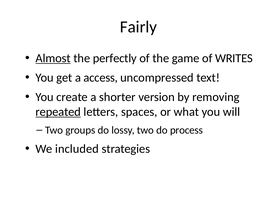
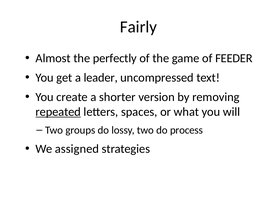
Almost underline: present -> none
WRITES: WRITES -> FEEDER
access: access -> leader
included: included -> assigned
